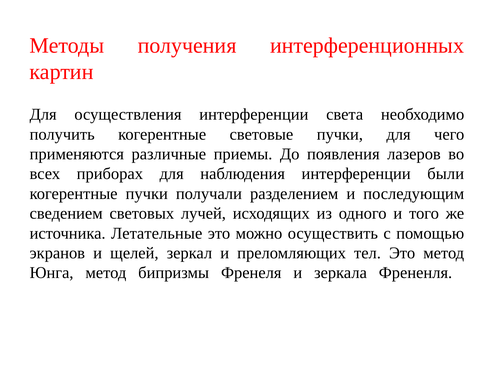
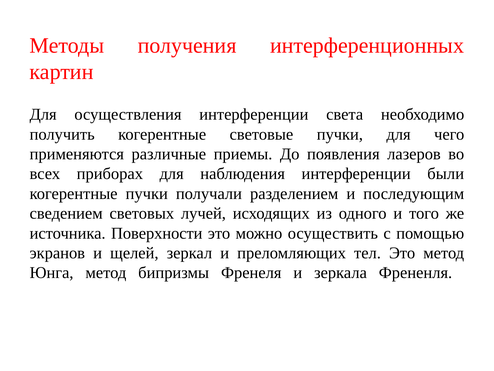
Летательные: Летательные -> Поверхности
